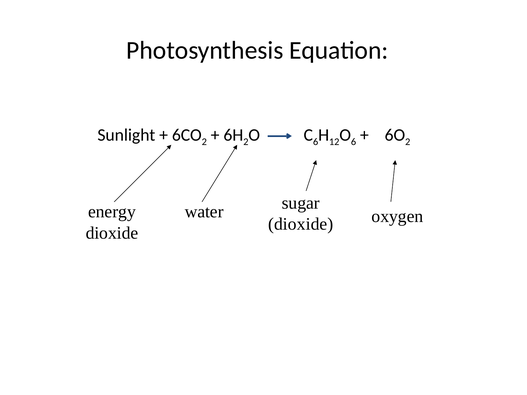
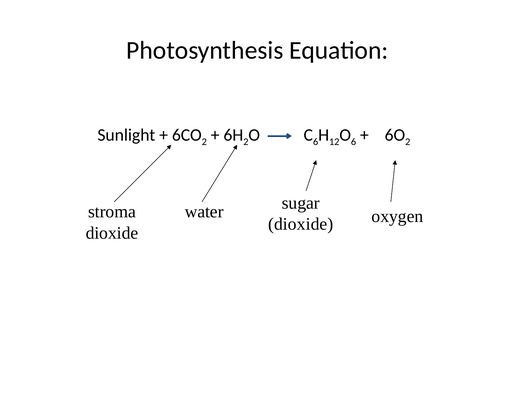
energy: energy -> stroma
